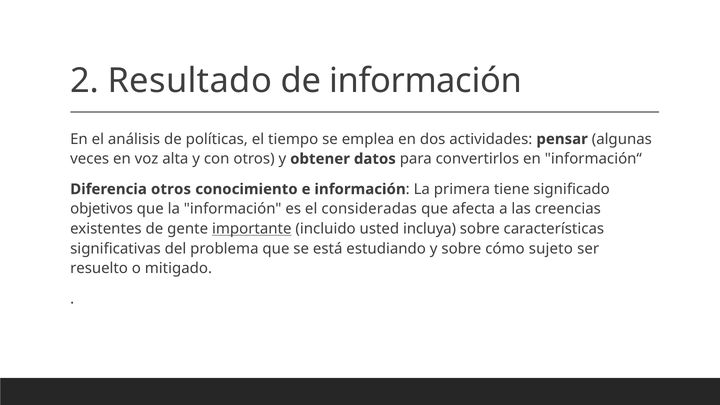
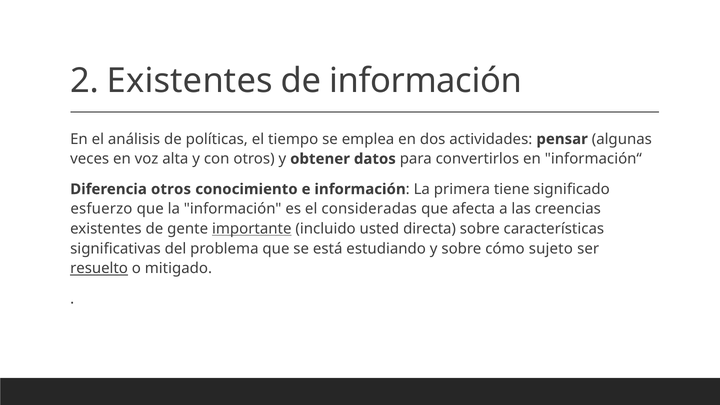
2 Resultado: Resultado -> Existentes
objetivos: objetivos -> esfuerzo
incluya: incluya -> directa
resuelto underline: none -> present
